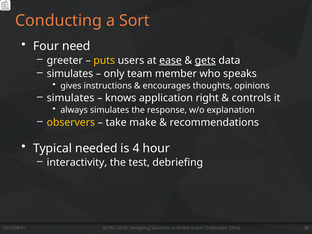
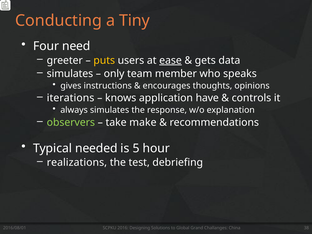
Sort: Sort -> Tiny
gets underline: present -> none
simulates at (71, 98): simulates -> iterations
right: right -> have
observers colour: yellow -> light green
4: 4 -> 5
interactivity: interactivity -> realizations
